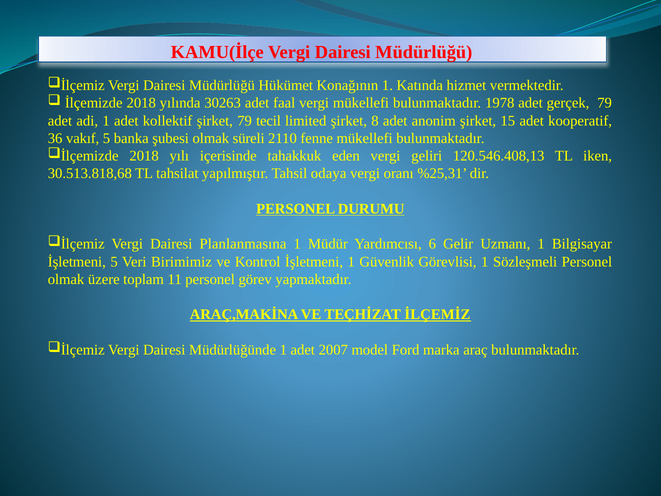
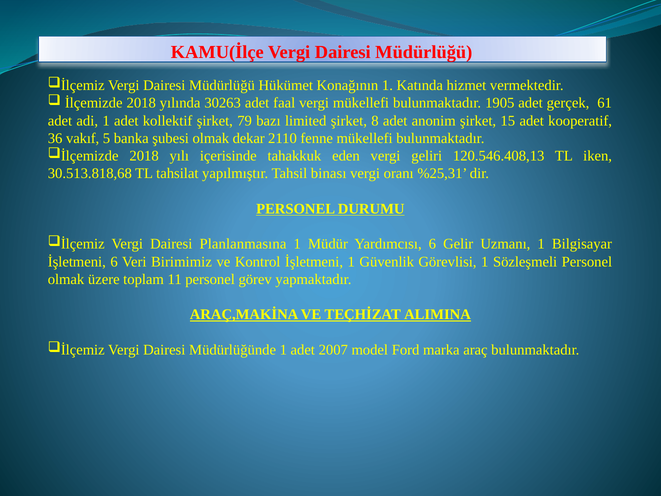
1978: 1978 -> 1905
gerçek 79: 79 -> 61
tecil: tecil -> bazı
süreli: süreli -> dekar
odaya: odaya -> binası
İşletmeni 5: 5 -> 6
İLÇEMİZ: İLÇEMİZ -> ALIMINA
